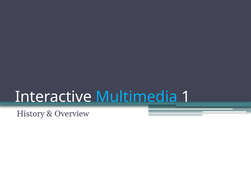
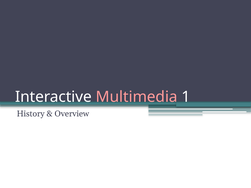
Multimedia colour: light blue -> pink
